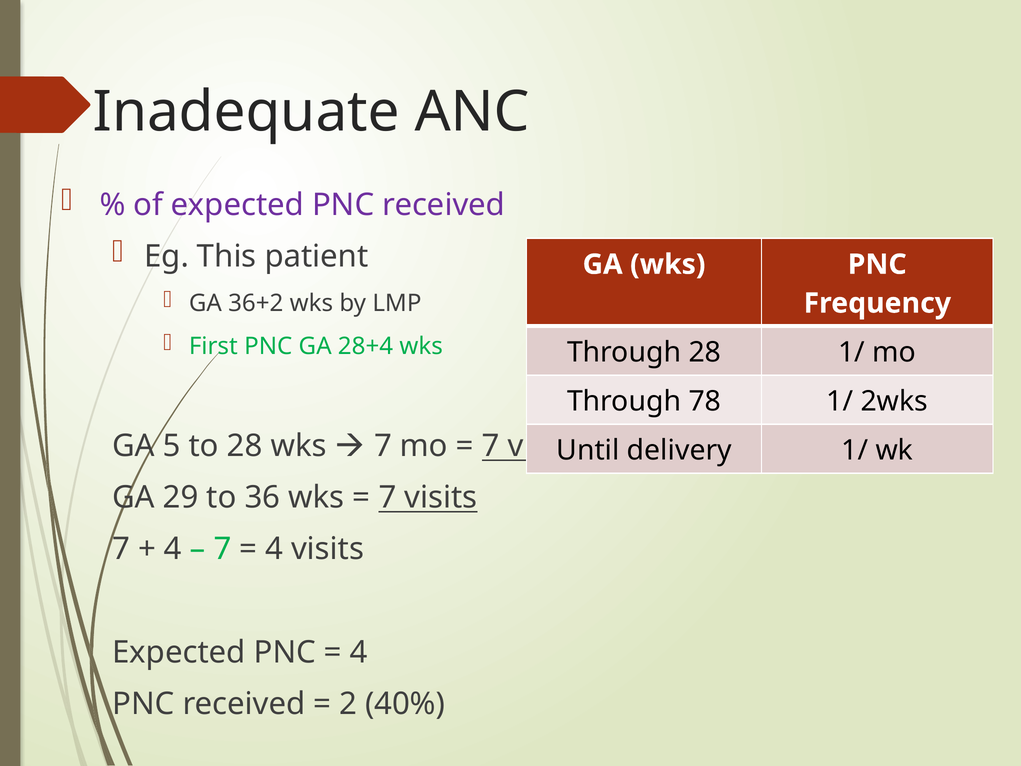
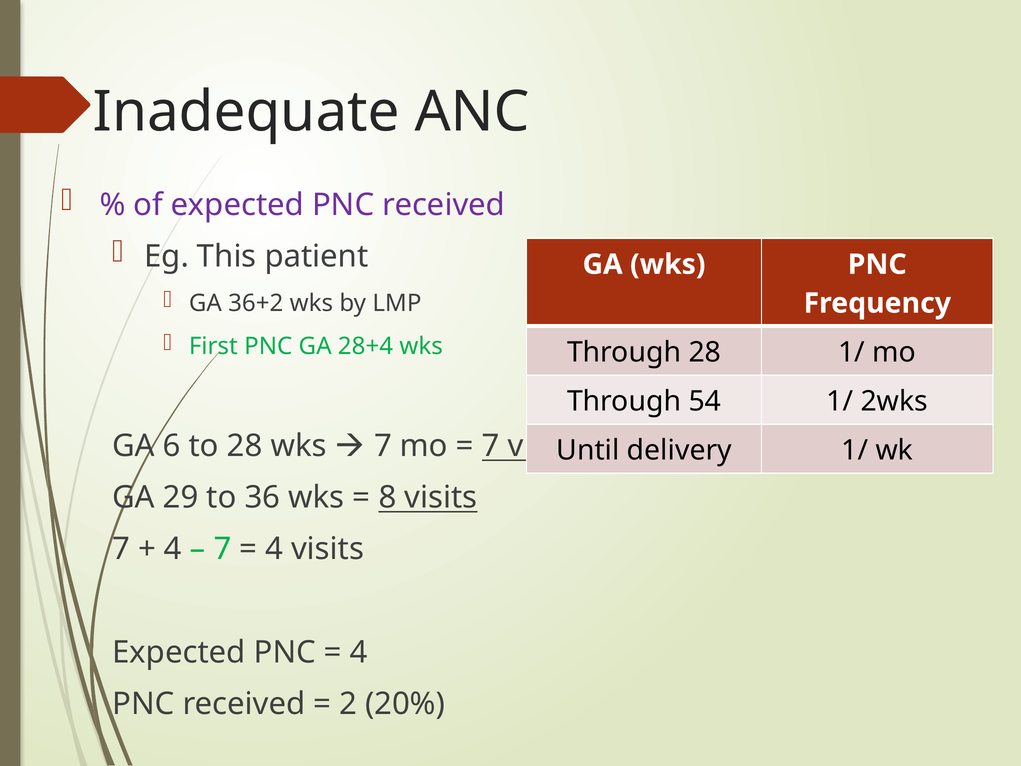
78: 78 -> 54
5: 5 -> 6
7 at (388, 497): 7 -> 8
40%: 40% -> 20%
